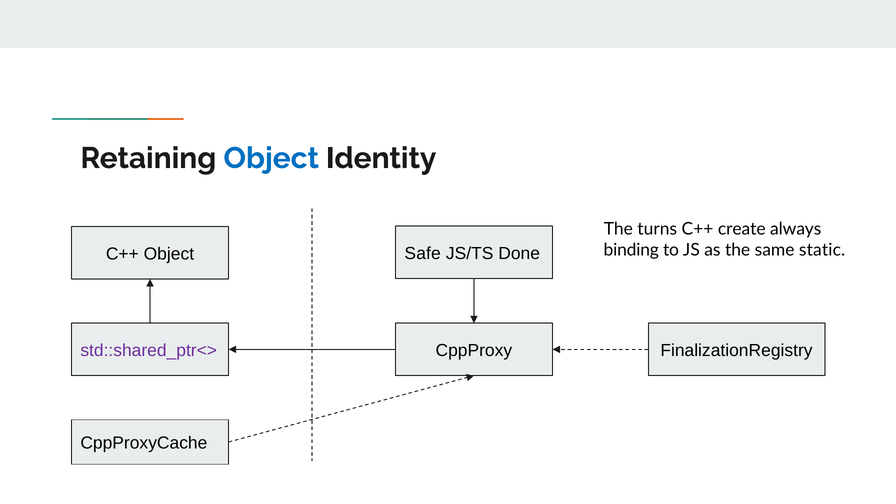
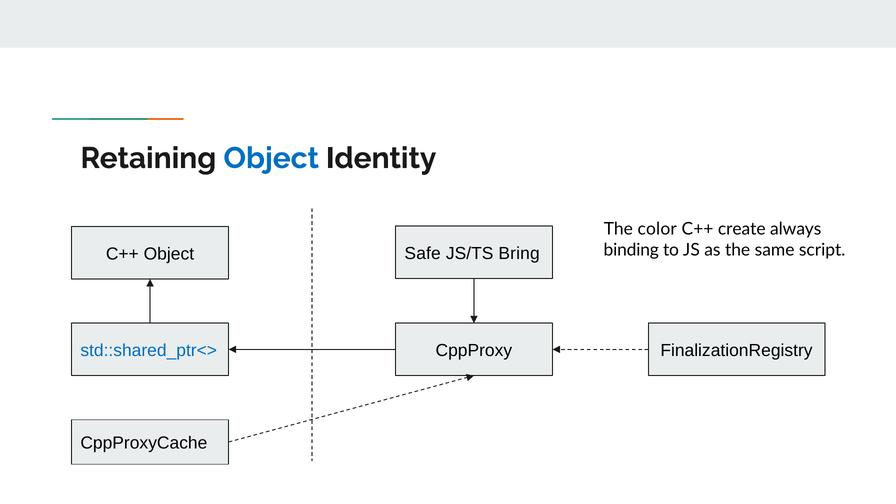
turns: turns -> color
static: static -> script
Done: Done -> Bring
std::shared_ptr<> colour: purple -> blue
